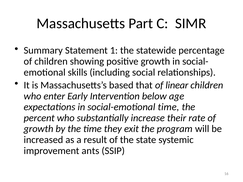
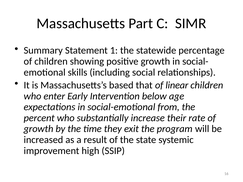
social-emotional time: time -> from
ants: ants -> high
